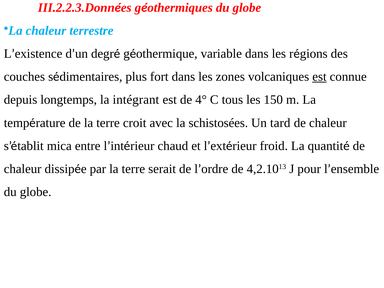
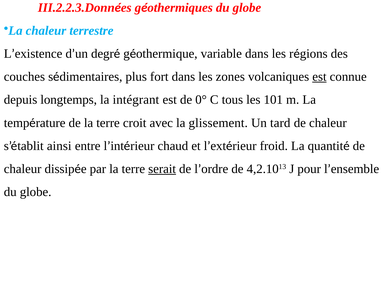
4°: 4° -> 0°
150: 150 -> 101
schistosées: schistosées -> glissement
mica: mica -> ainsi
serait underline: none -> present
